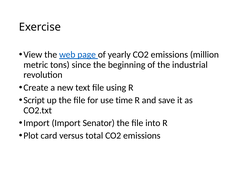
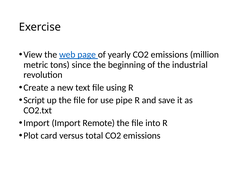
time: time -> pipe
Senator: Senator -> Remote
